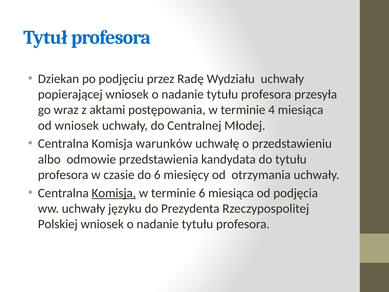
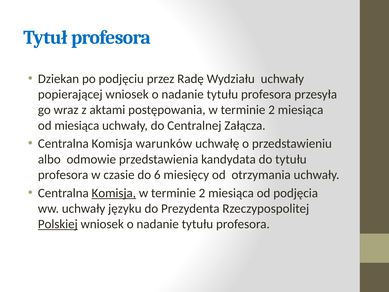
postępowania w terminie 4: 4 -> 2
od wniosek: wniosek -> miesiąca
Młodej: Młodej -> Załącza
6 at (202, 193): 6 -> 2
Polskiej underline: none -> present
